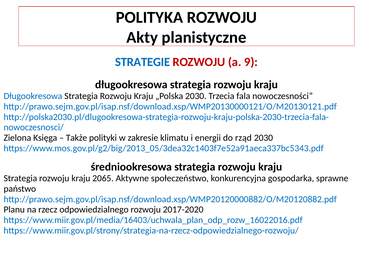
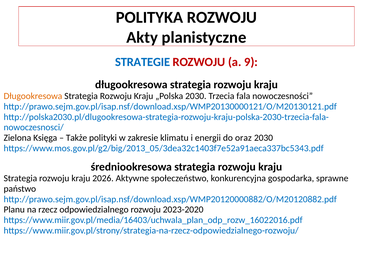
Długookresowa at (33, 96) colour: blue -> orange
rząd: rząd -> oraz
2065: 2065 -> 2026
2017-2020: 2017-2020 -> 2023-2020
